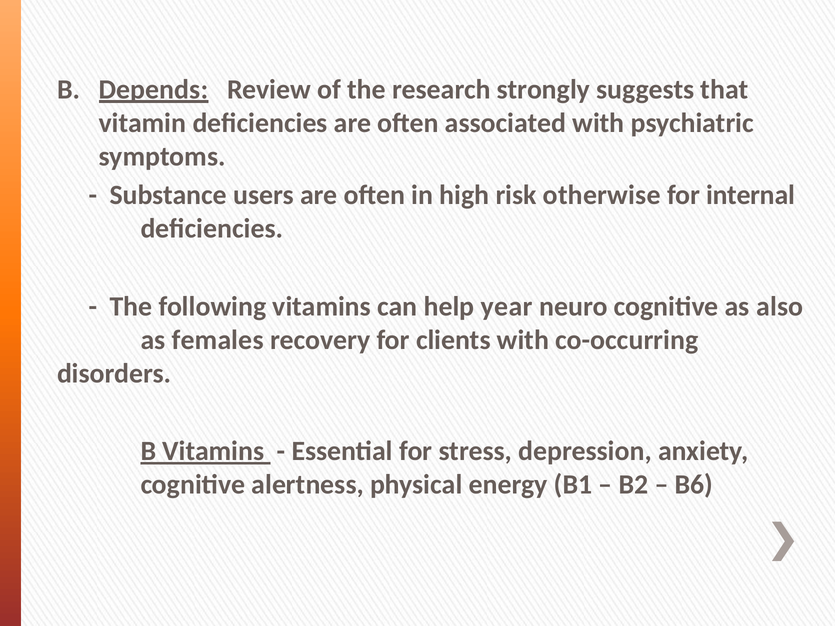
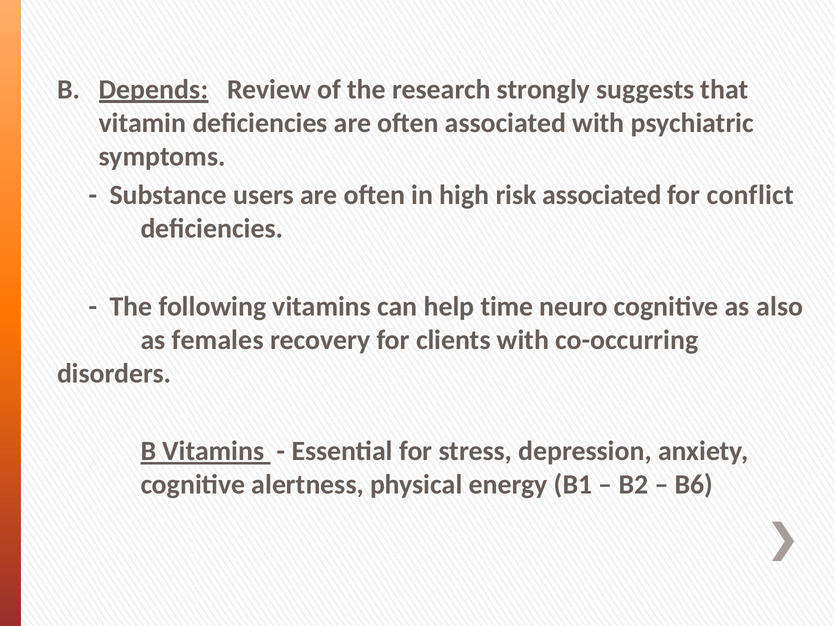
risk otherwise: otherwise -> associated
internal: internal -> conflict
year: year -> time
